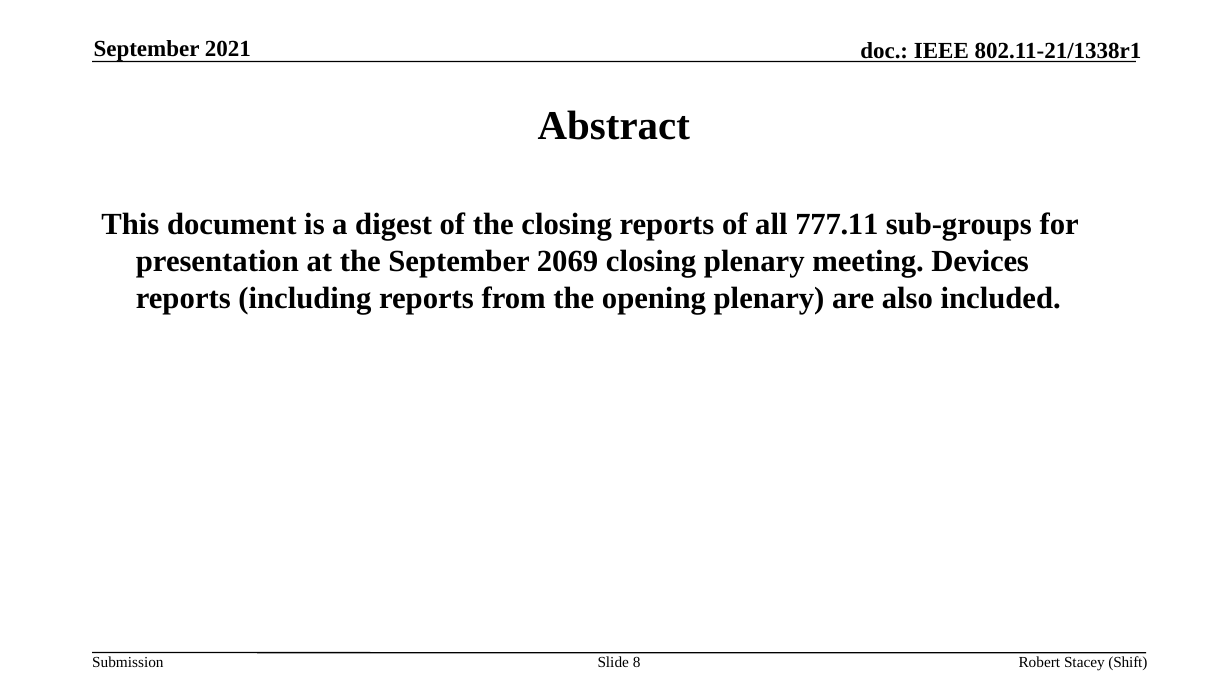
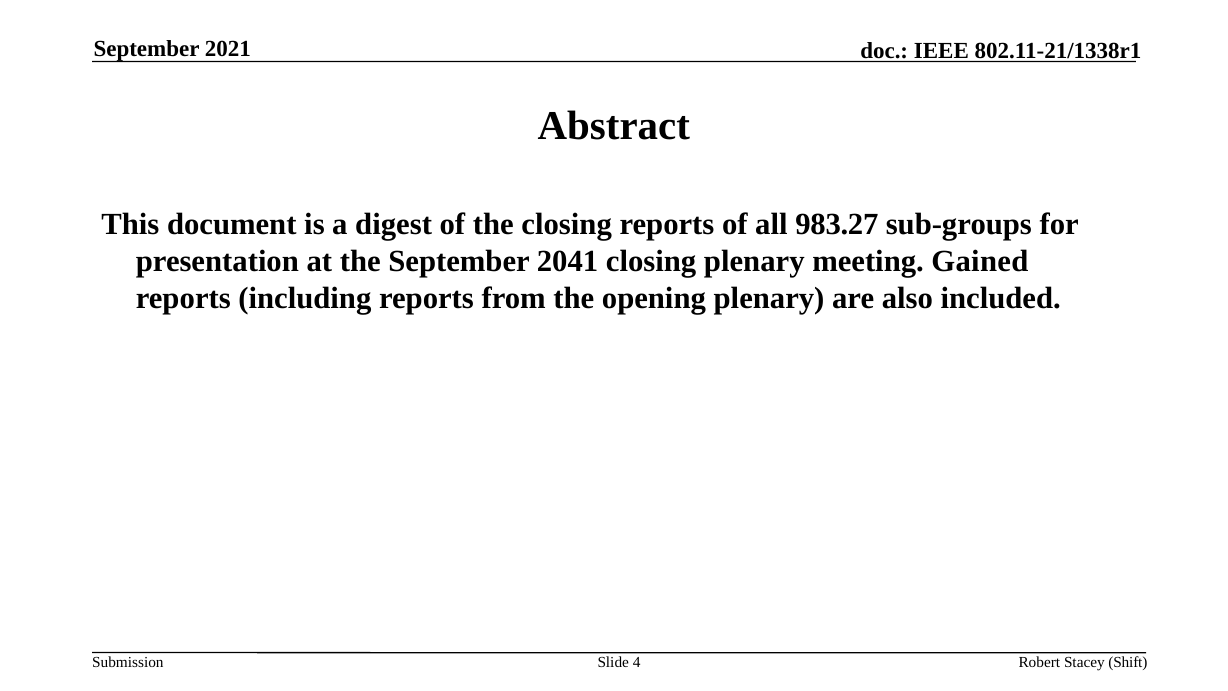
777.11: 777.11 -> 983.27
2069: 2069 -> 2041
Devices: Devices -> Gained
8: 8 -> 4
